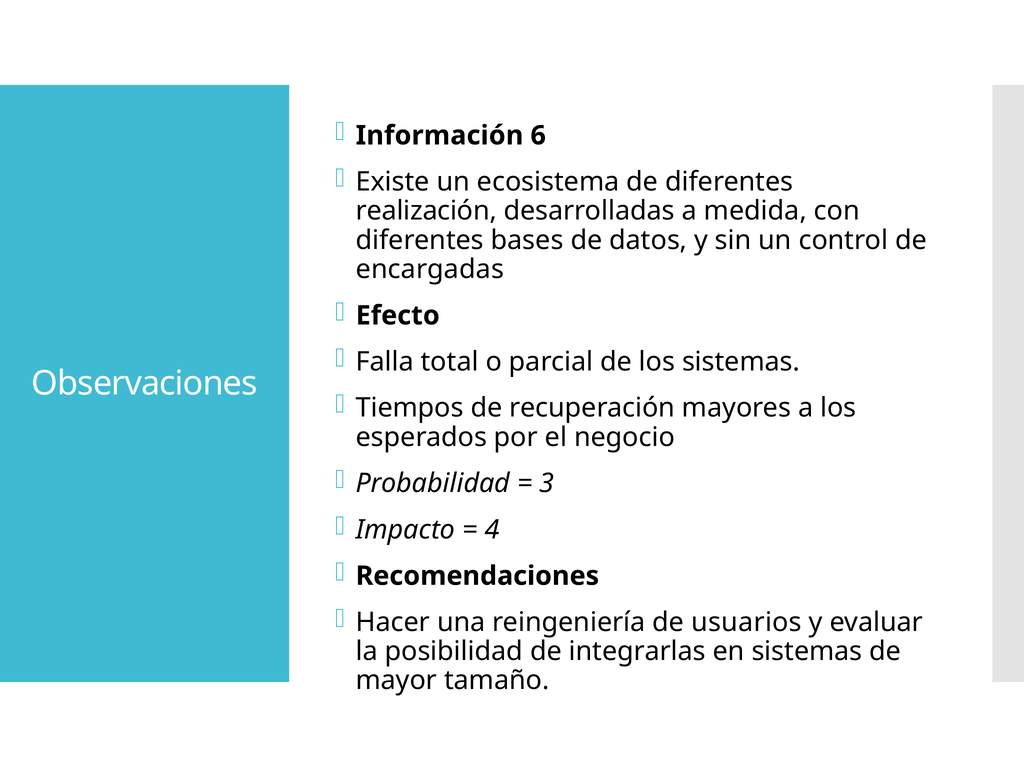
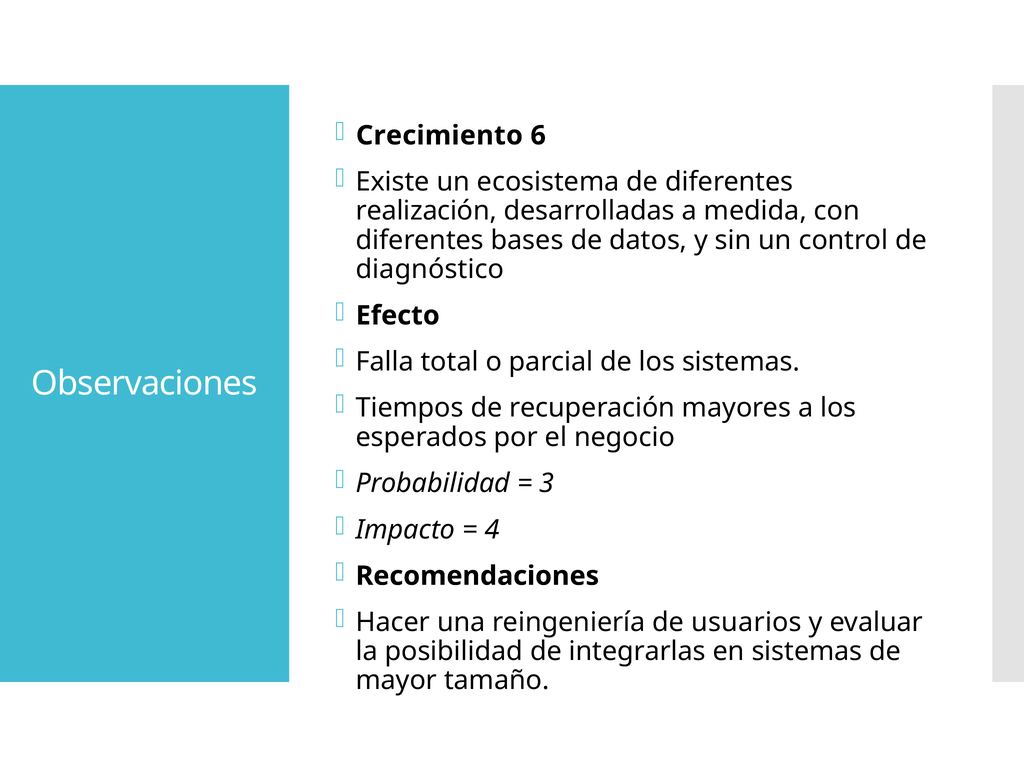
Información: Información -> Crecimiento
encargadas: encargadas -> diagnóstico
